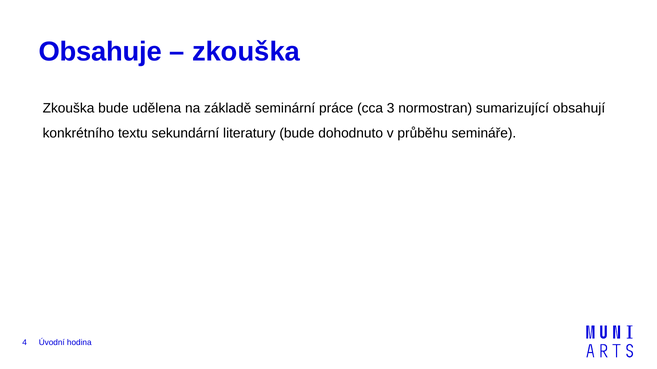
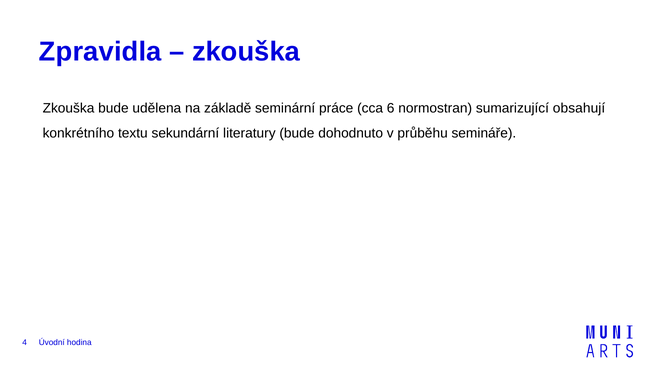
Obsahuje: Obsahuje -> Zpravidla
3: 3 -> 6
